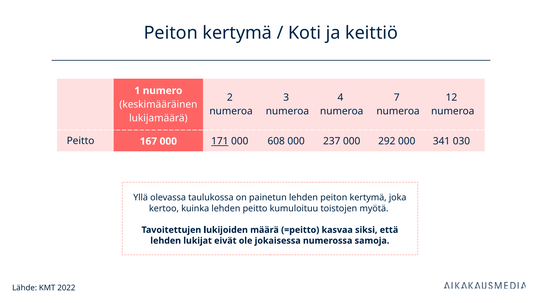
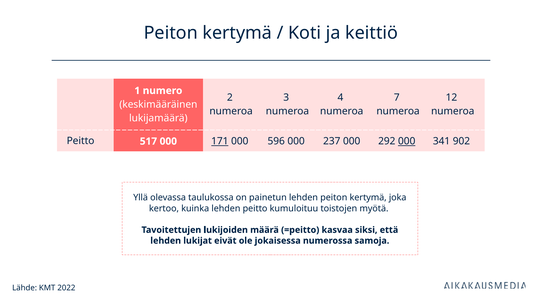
167: 167 -> 517
608: 608 -> 596
000 at (407, 141) underline: none -> present
030: 030 -> 902
